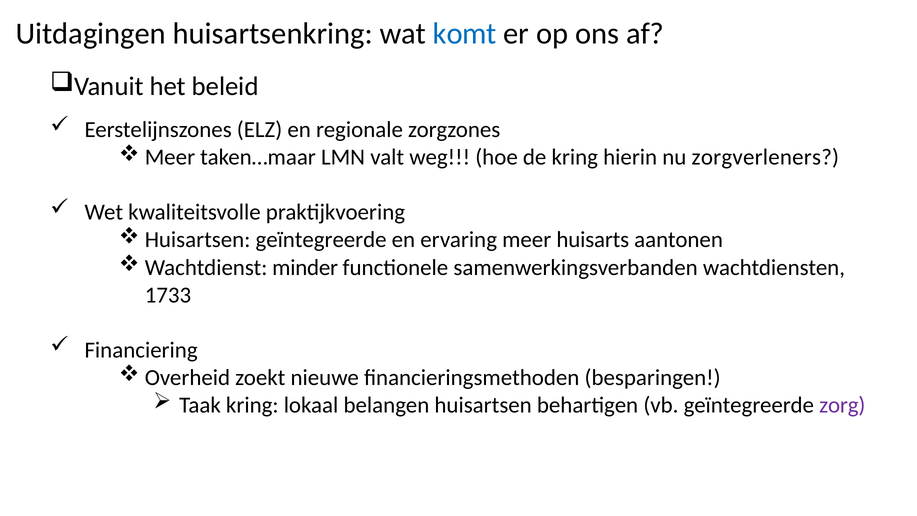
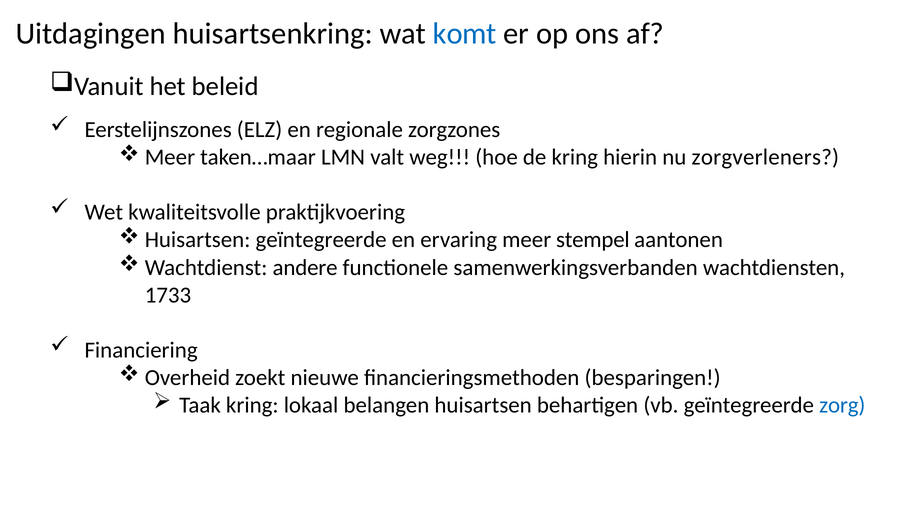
huisarts: huisarts -> stempel
minder: minder -> andere
zorg colour: purple -> blue
